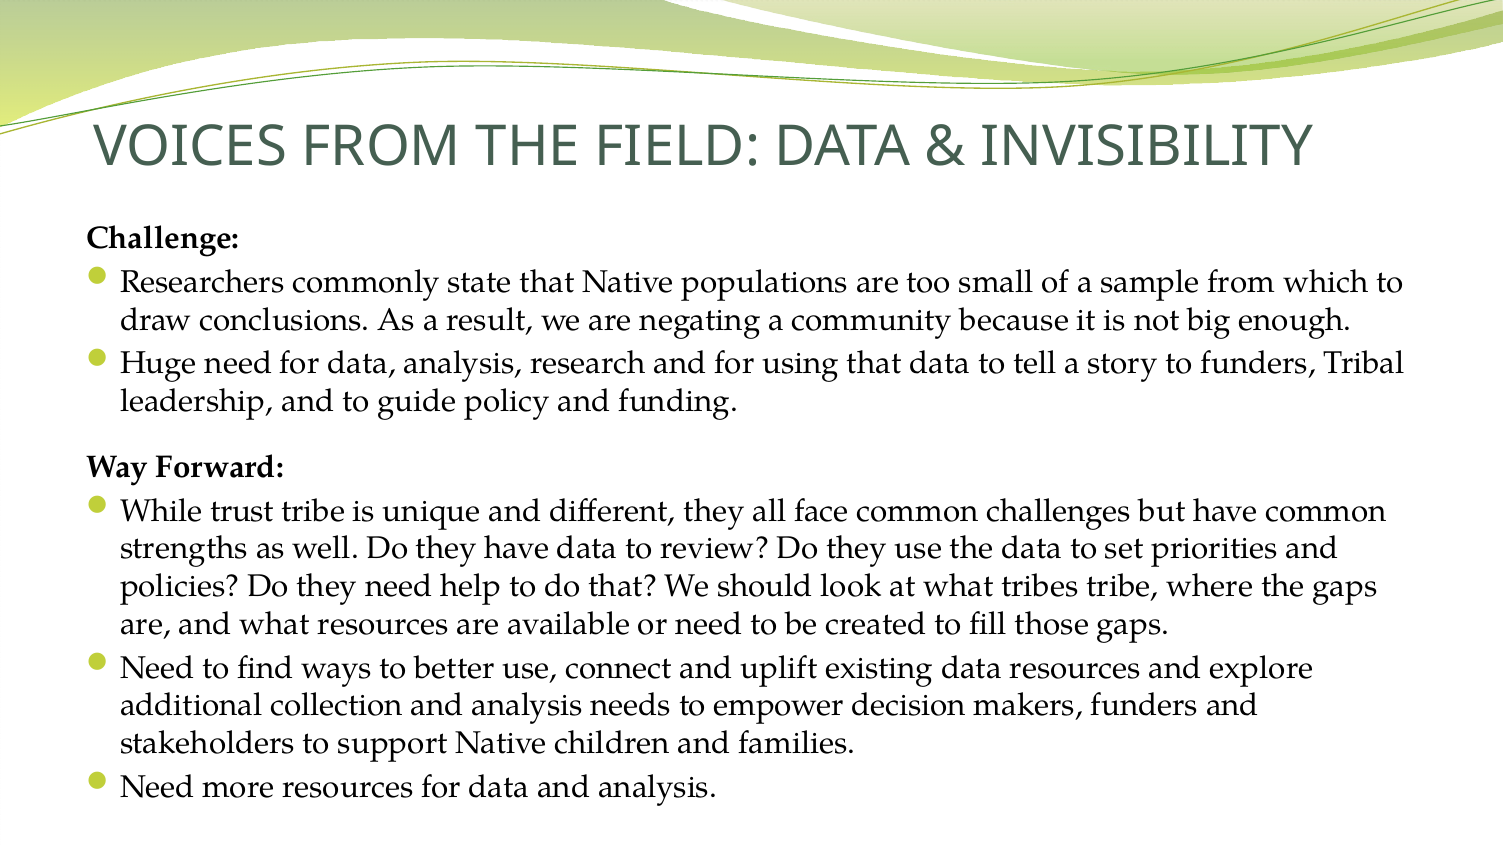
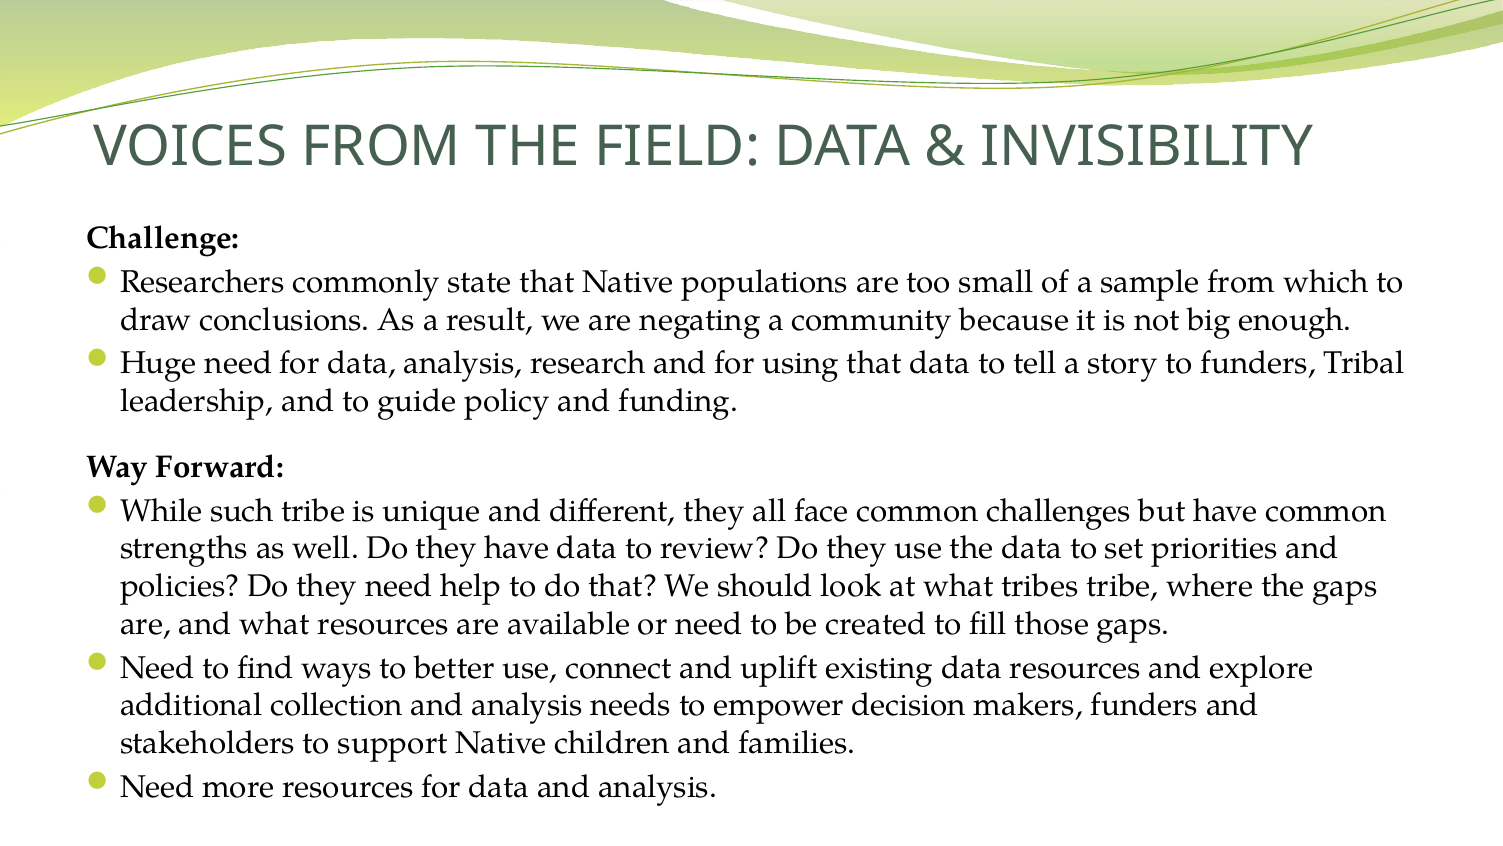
trust: trust -> such
